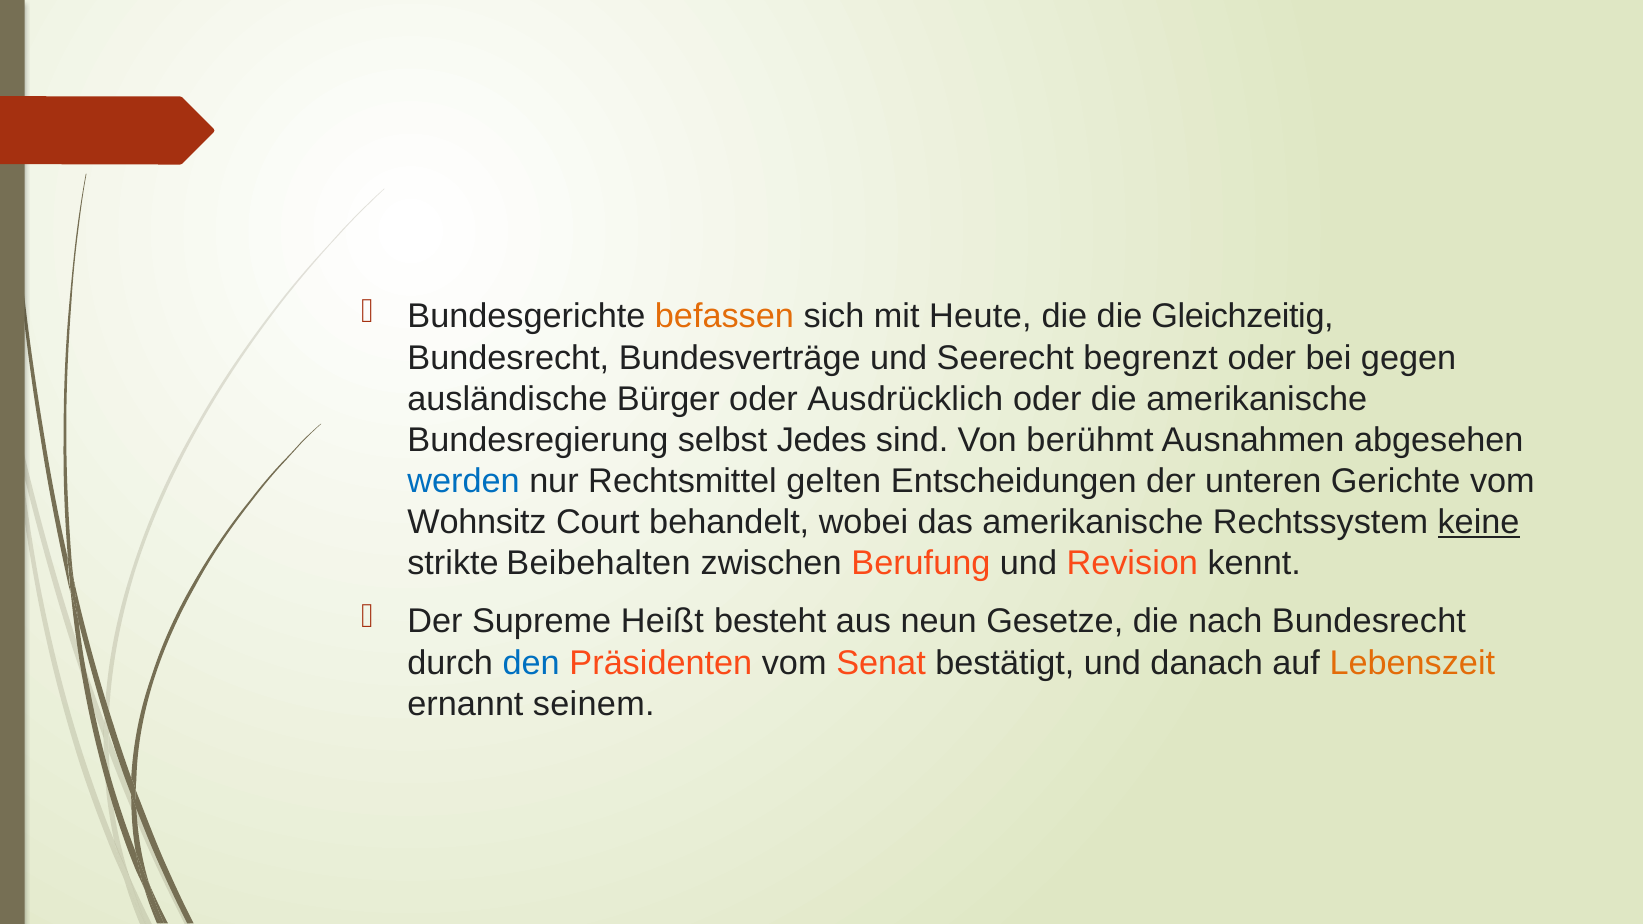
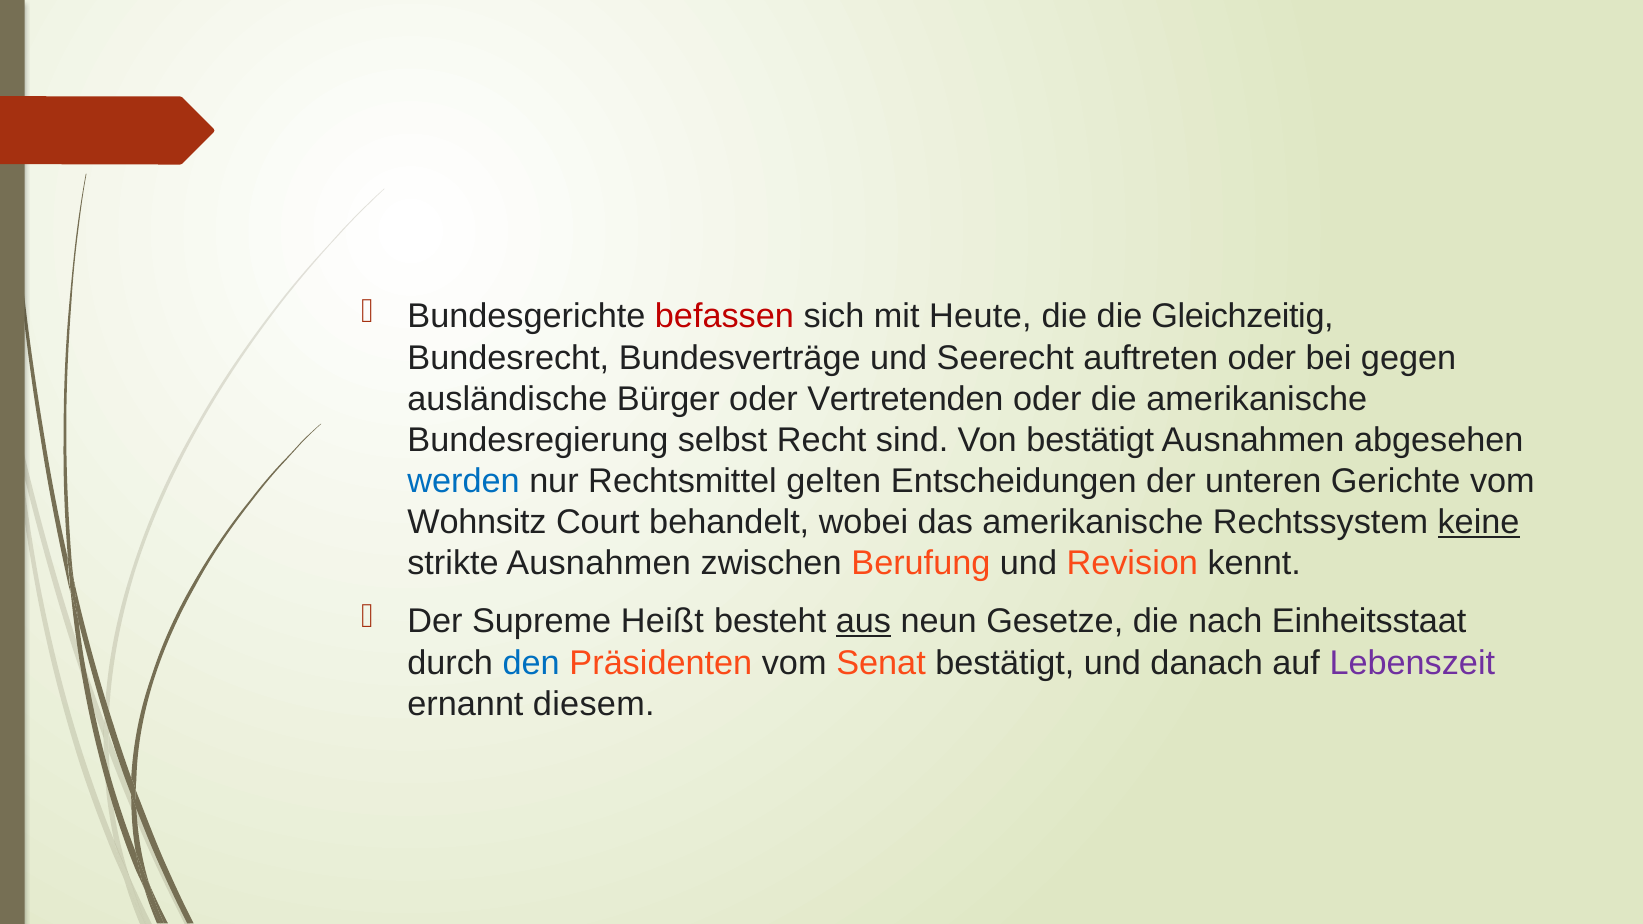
befassen colour: orange -> red
begrenzt: begrenzt -> auftreten
Ausdrücklich: Ausdrücklich -> Vertretenden
Jedes: Jedes -> Recht
Von berühmt: berühmt -> bestätigt
strikte Beibehalten: Beibehalten -> Ausnahmen
aus underline: none -> present
nach Bundesrecht: Bundesrecht -> Einheitsstaat
Lebenszeit colour: orange -> purple
seinem: seinem -> diesem
